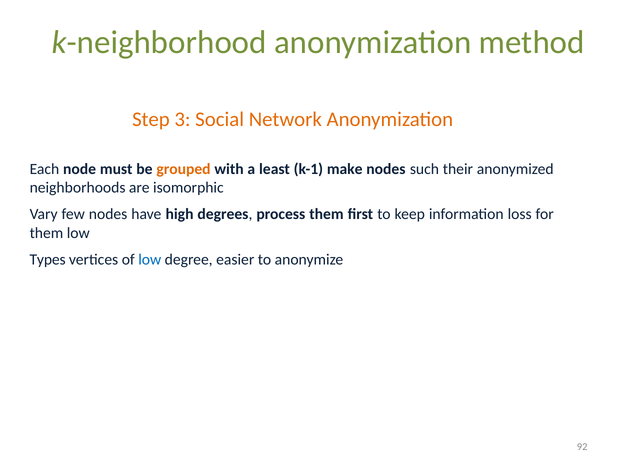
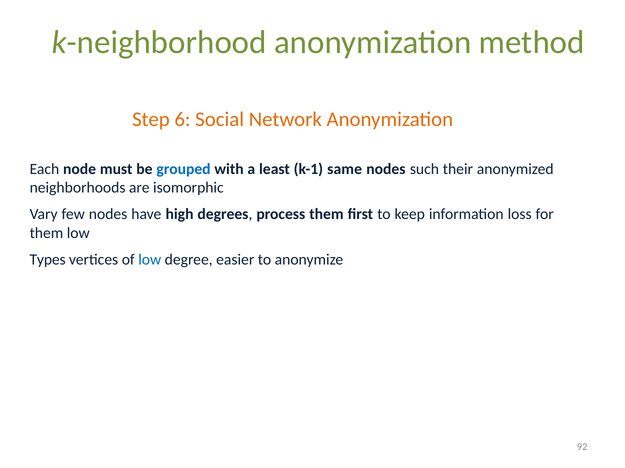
3: 3 -> 6
grouped colour: orange -> blue
make: make -> same
